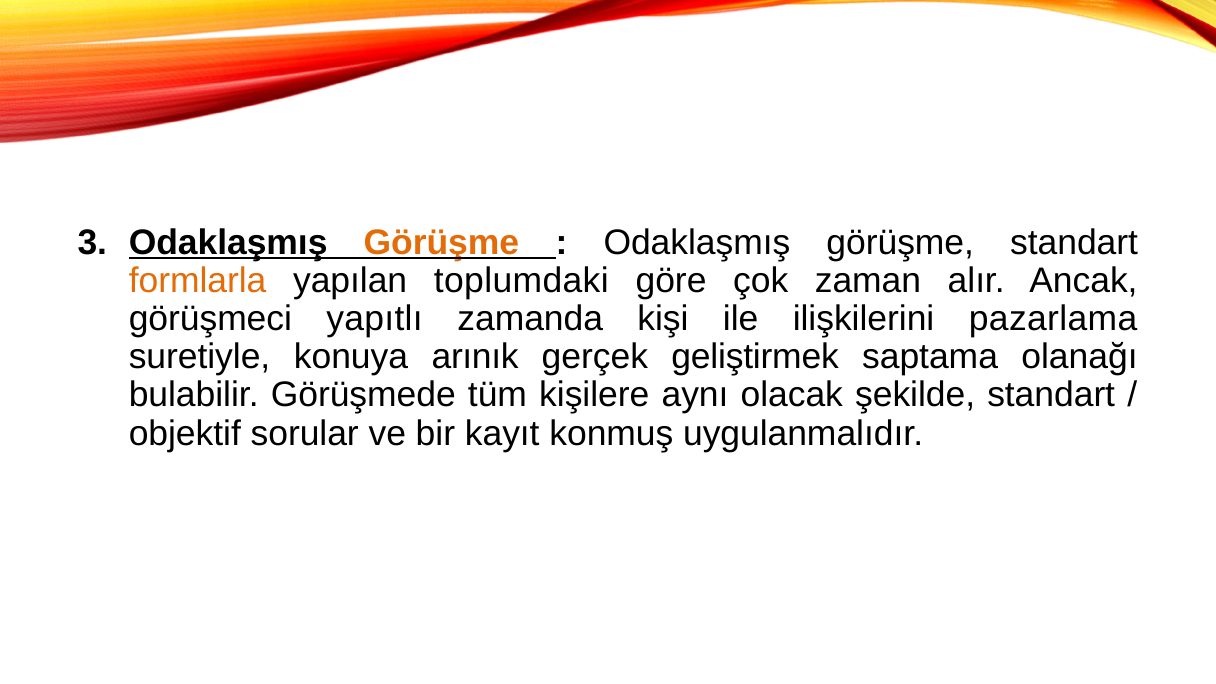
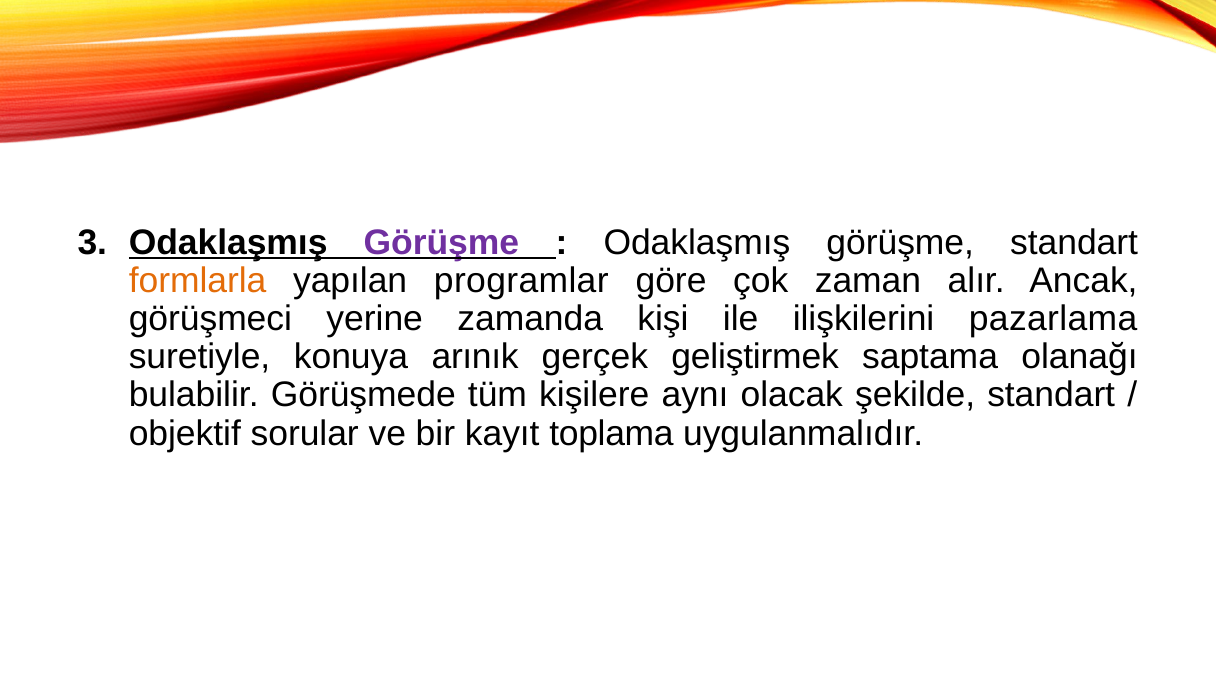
Görüşme at (441, 242) colour: orange -> purple
toplumdaki: toplumdaki -> programlar
yapıtlı: yapıtlı -> yerine
konmuş: konmuş -> toplama
